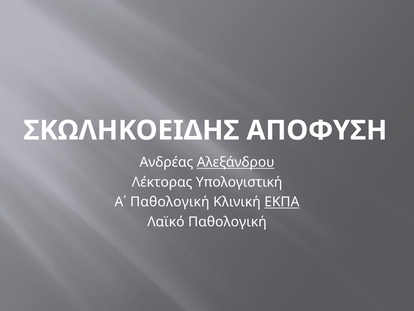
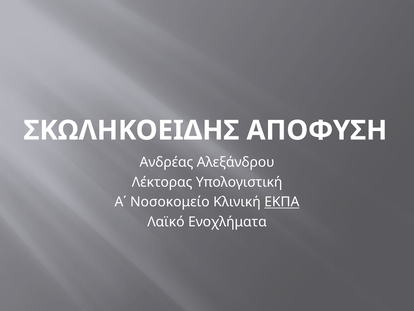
Αλεξάνδρου underline: present -> none
Α΄ Παθολογική: Παθολογική -> Νοσοκομείο
Λαϊκό Παθολογική: Παθολογική -> Ενοχλήματα
